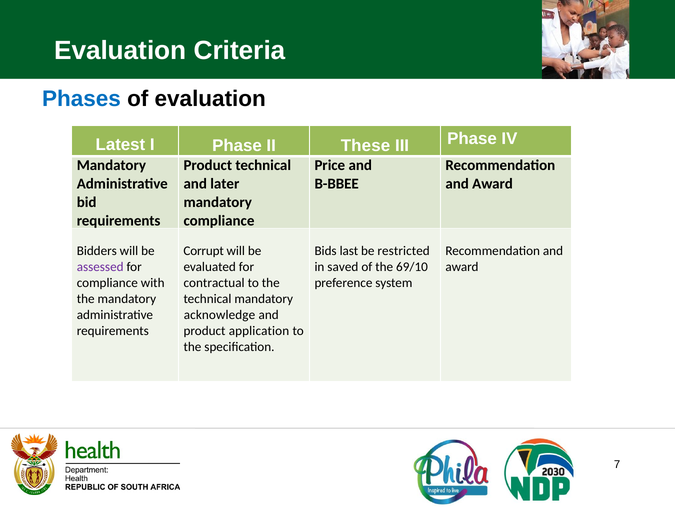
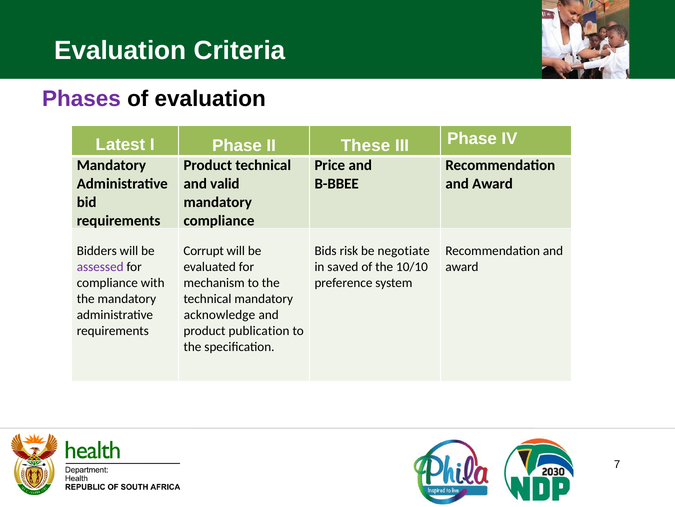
Phases colour: blue -> purple
later: later -> valid
last: last -> risk
restricted: restricted -> negotiate
69/10: 69/10 -> 10/10
contractual: contractual -> mechanism
application: application -> publication
